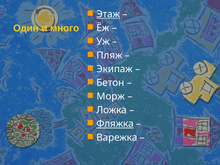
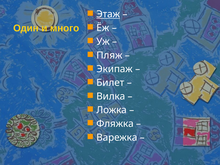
Бетон: Бетон -> Билет
Морж: Морж -> Вилка
Фляжка underline: present -> none
